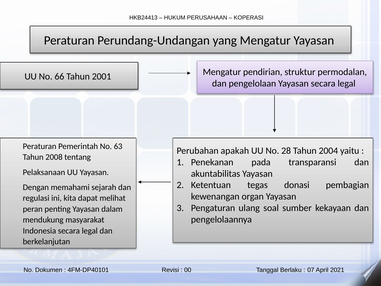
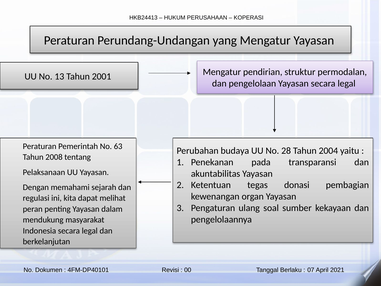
66: 66 -> 13
apakah: apakah -> budaya
